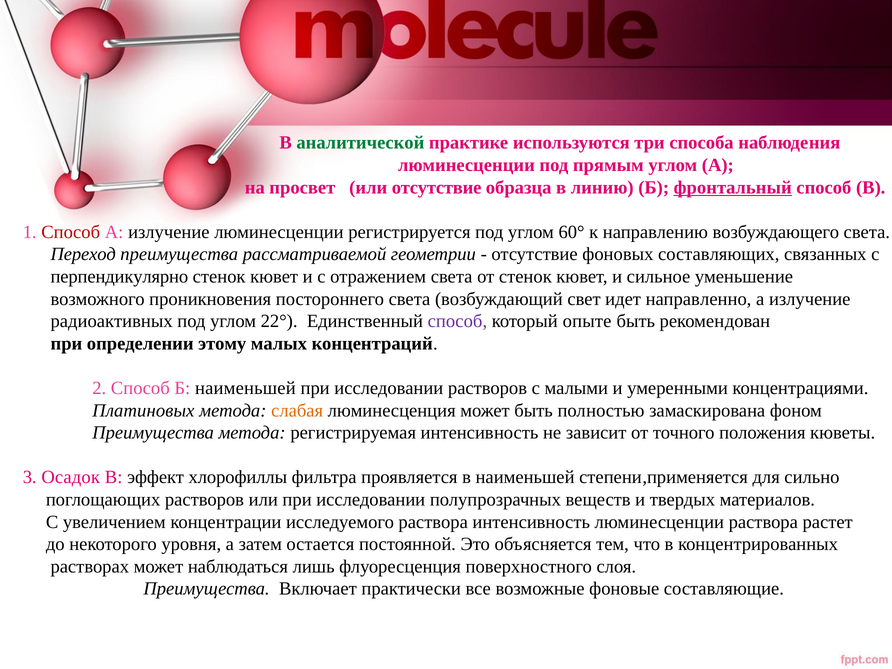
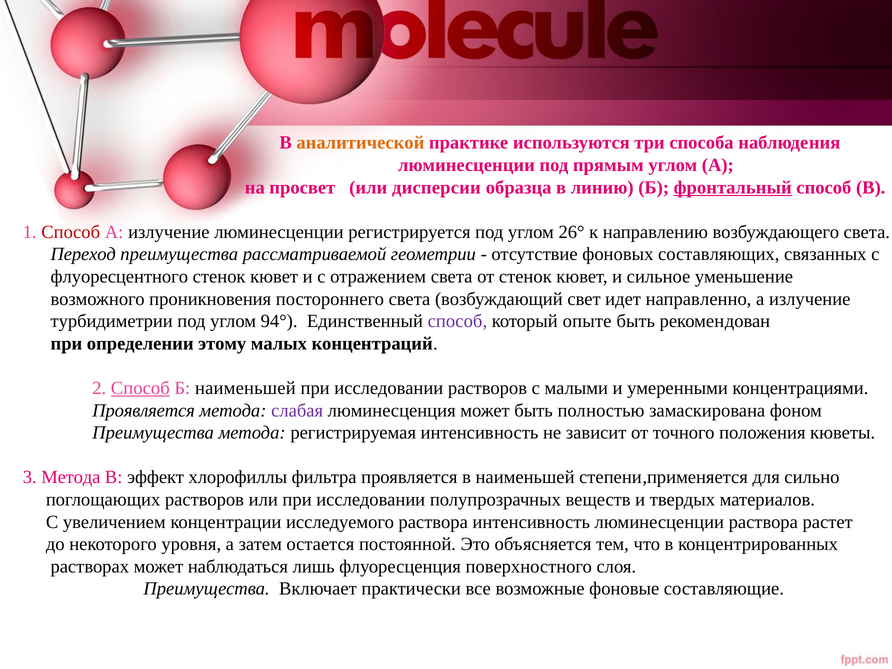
аналитической colour: green -> orange
или отсутствие: отсутствие -> дисперсии
60°: 60° -> 26°
перпендикулярно: перпендикулярно -> флуоресцентного
радиоактивных: радиоактивных -> турбидиметрии
22°: 22° -> 94°
Способ at (140, 388) underline: none -> present
Платиновых at (143, 410): Платиновых -> Проявляется
слабая colour: orange -> purple
3 Осадок: Осадок -> Метода
